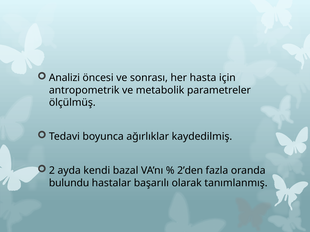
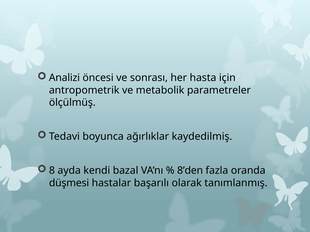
2: 2 -> 8
2’den: 2’den -> 8’den
bulundu: bulundu -> düşmesi
